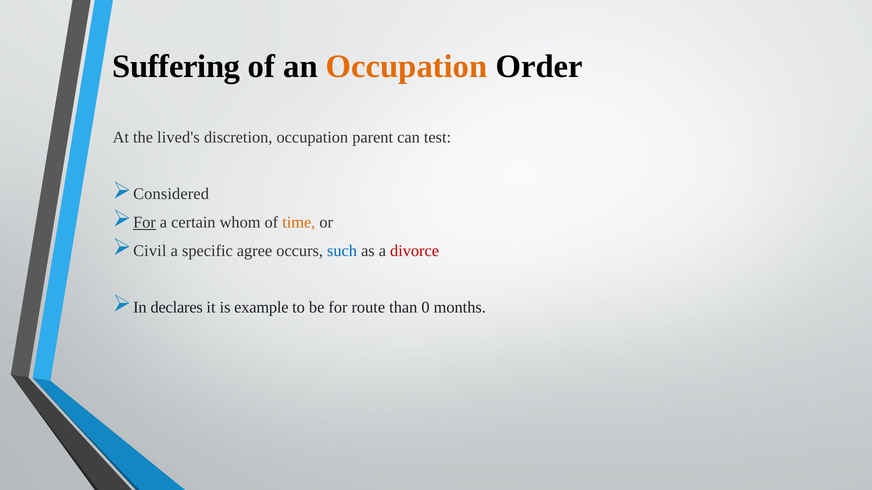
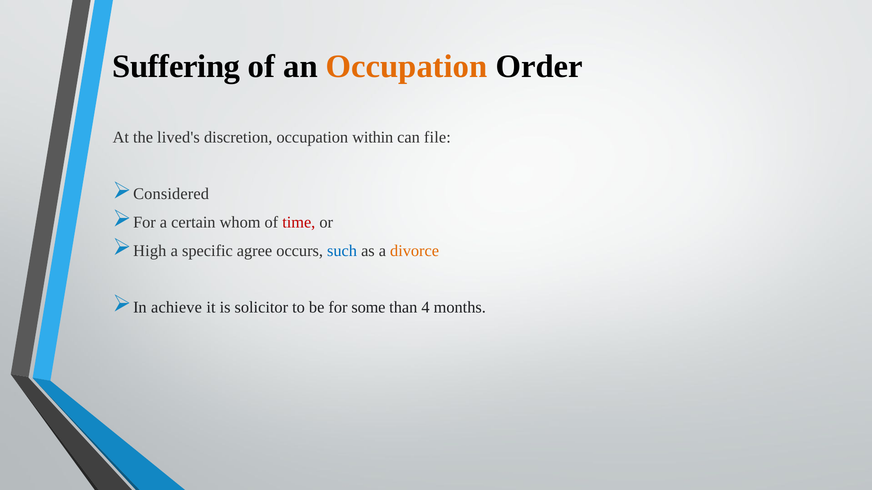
parent: parent -> within
test: test -> file
For at (144, 223) underline: present -> none
time colour: orange -> red
Civil: Civil -> High
divorce colour: red -> orange
declares: declares -> achieve
example: example -> solicitor
route: route -> some
0: 0 -> 4
